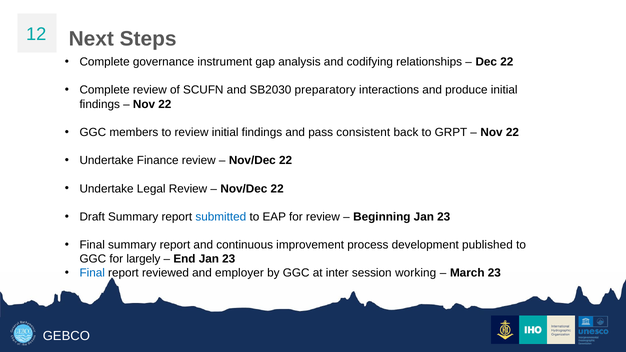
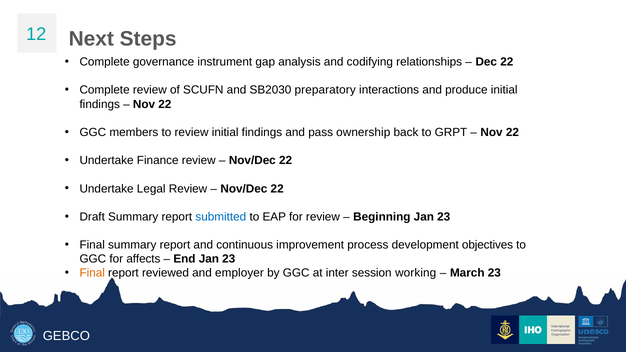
consistent: consistent -> ownership
published: published -> objectives
largely: largely -> affects
Final at (92, 273) colour: blue -> orange
